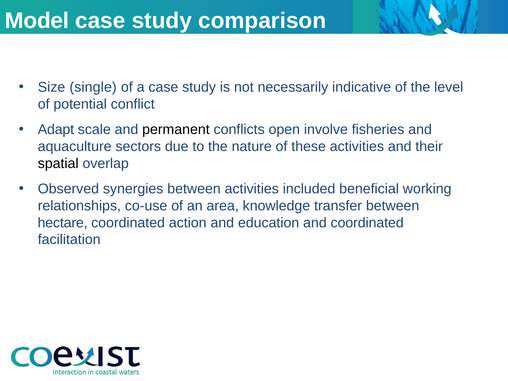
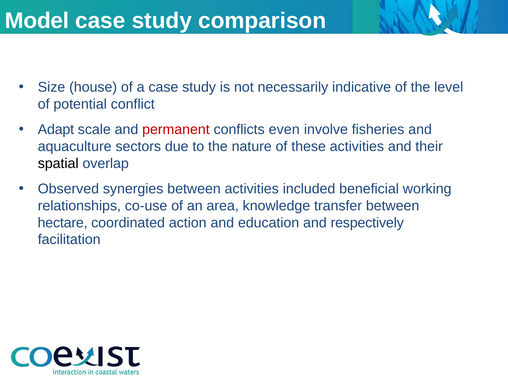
single: single -> house
permanent colour: black -> red
open: open -> even
and coordinated: coordinated -> respectively
